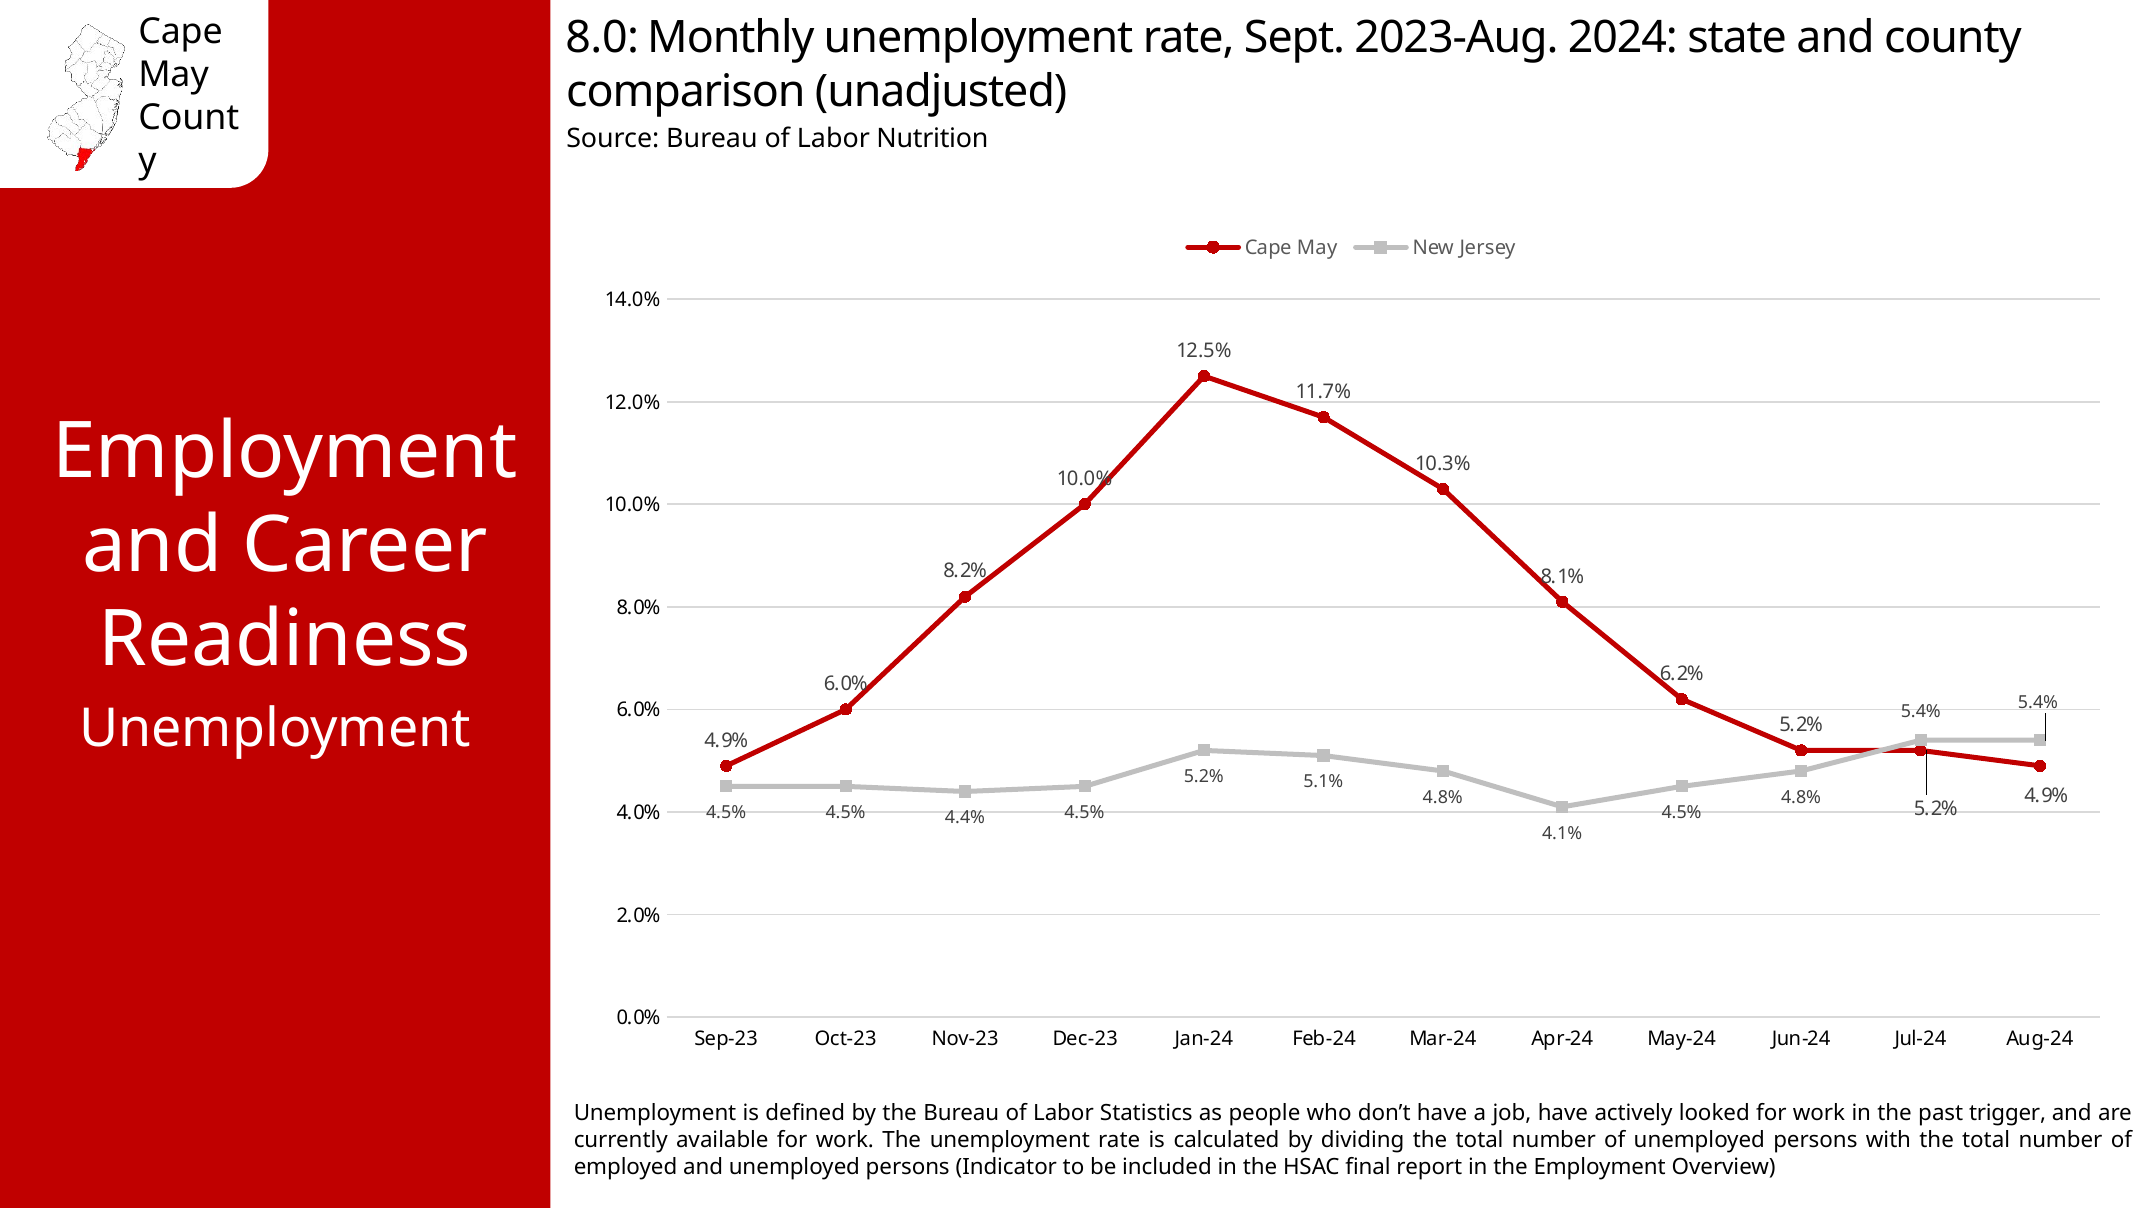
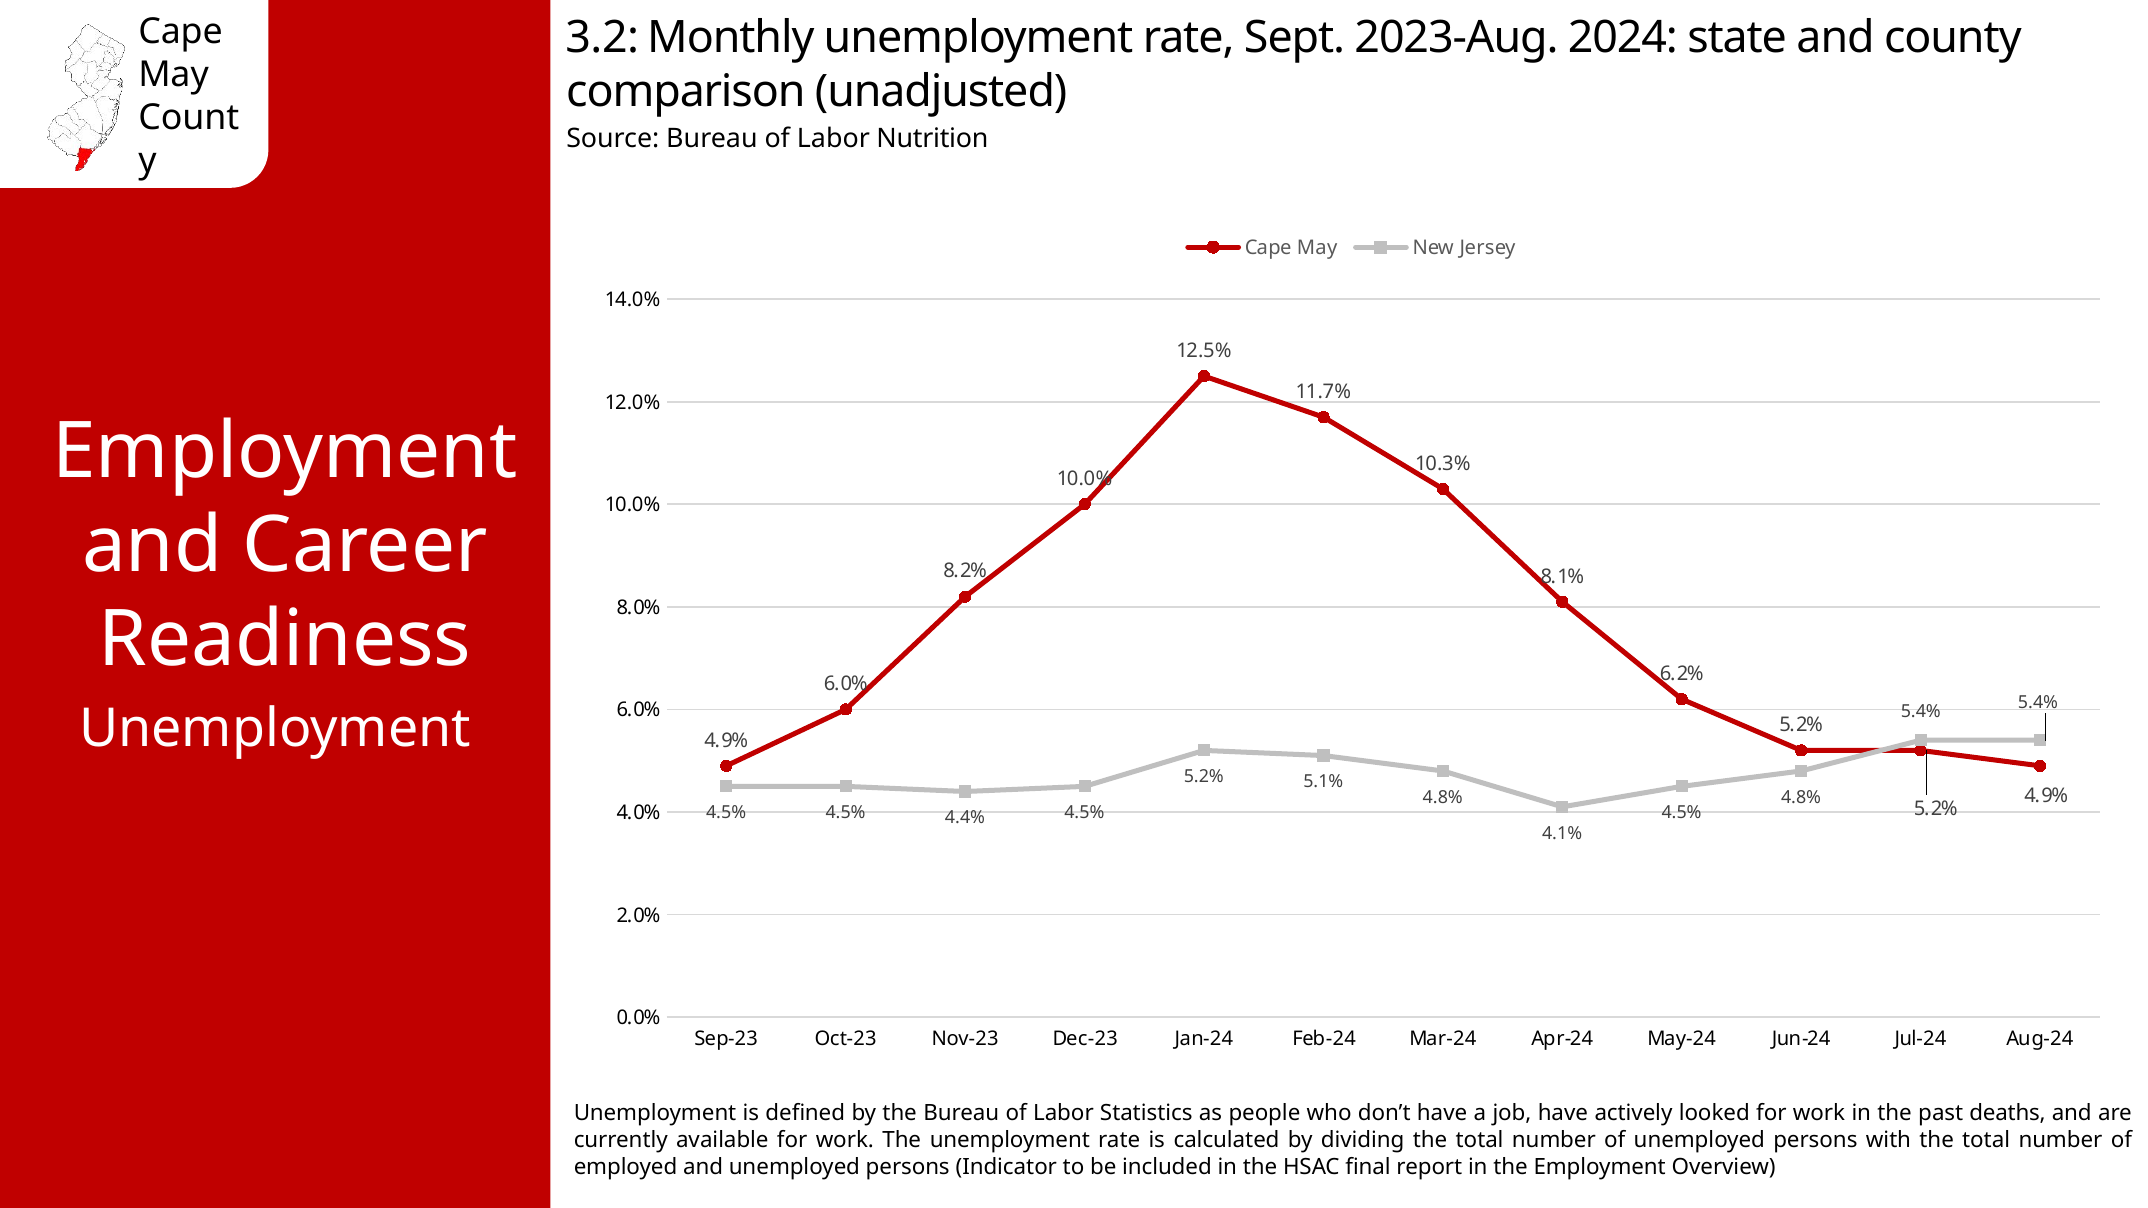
8.0: 8.0 -> 3.2
trigger: trigger -> deaths
